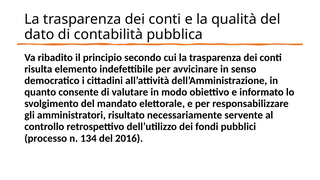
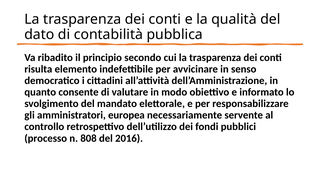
risultato: risultato -> europea
134: 134 -> 808
